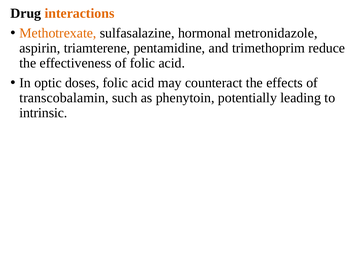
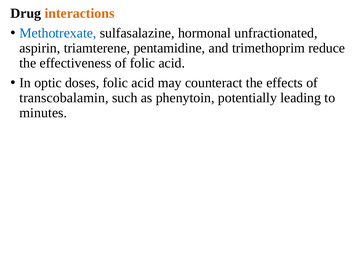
Methotrexate colour: orange -> blue
metronidazole: metronidazole -> unfractionated
intrinsic: intrinsic -> minutes
